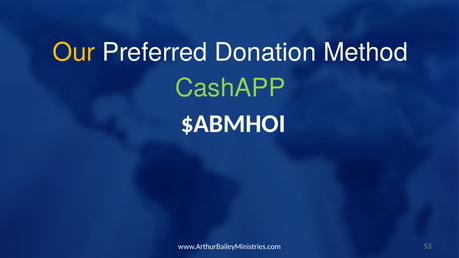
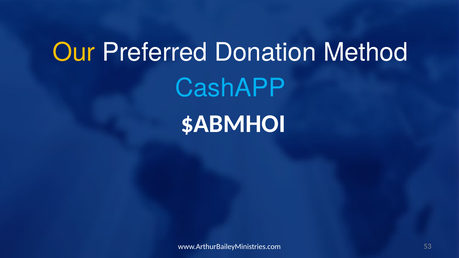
CashAPP colour: light green -> light blue
